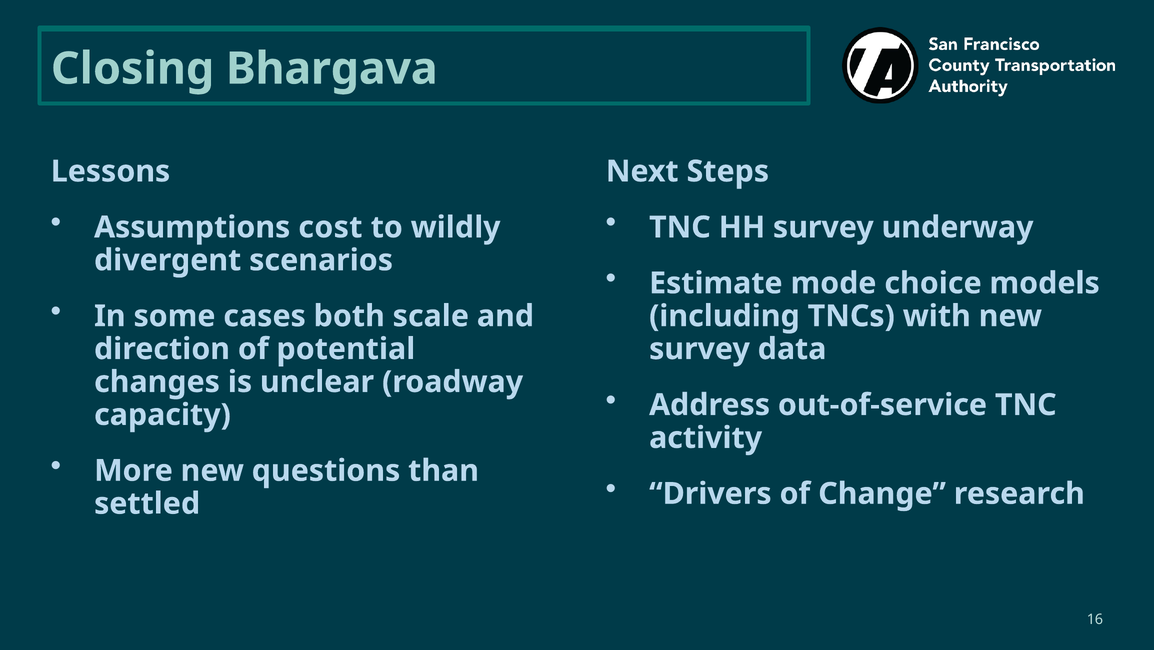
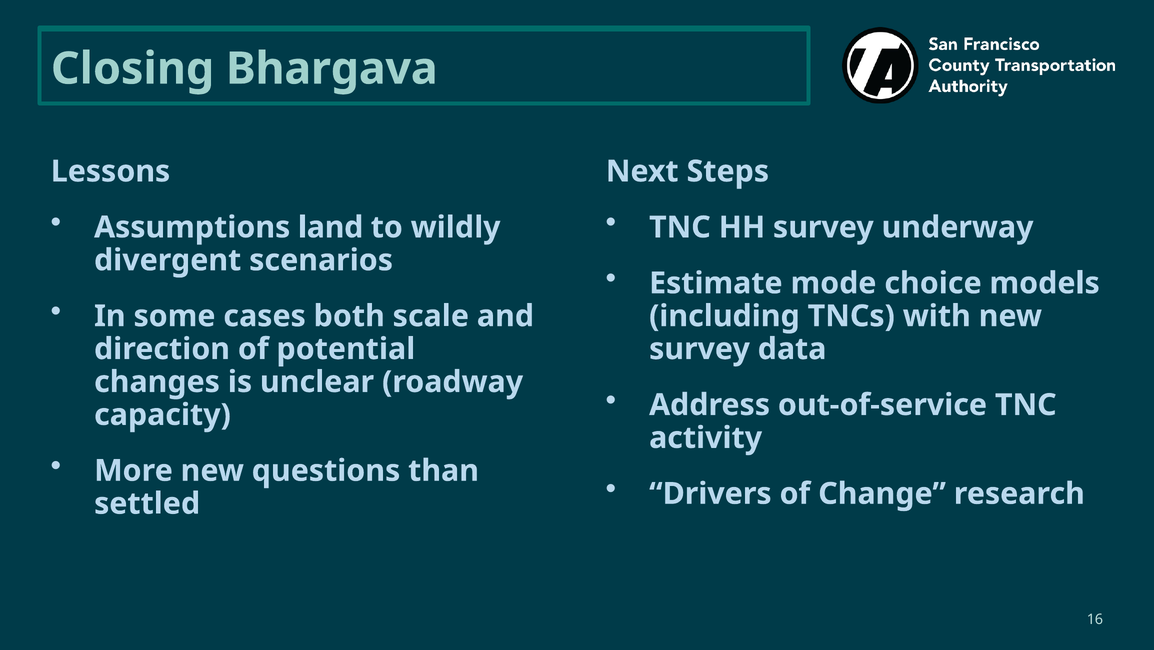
cost: cost -> land
